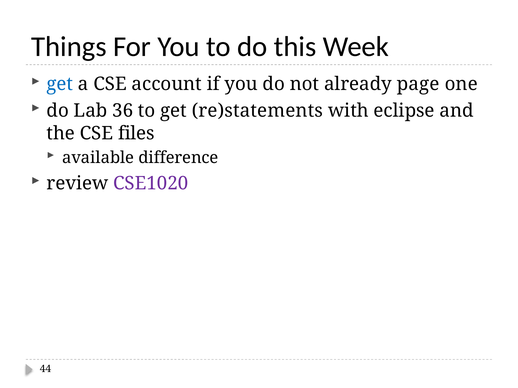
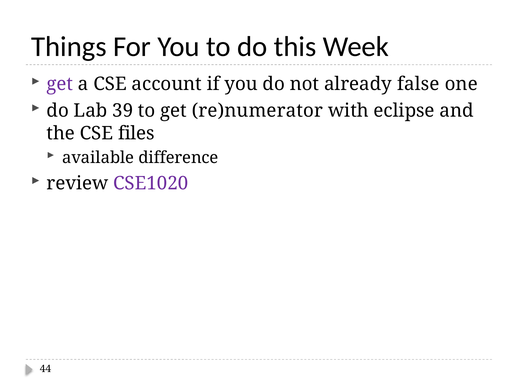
get at (60, 84) colour: blue -> purple
page: page -> false
36: 36 -> 39
re)statements: re)statements -> re)numerator
